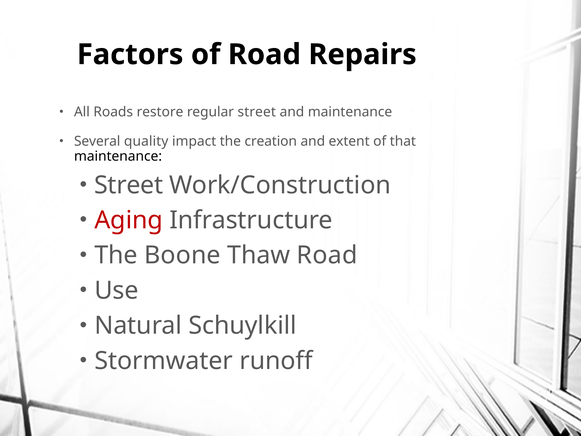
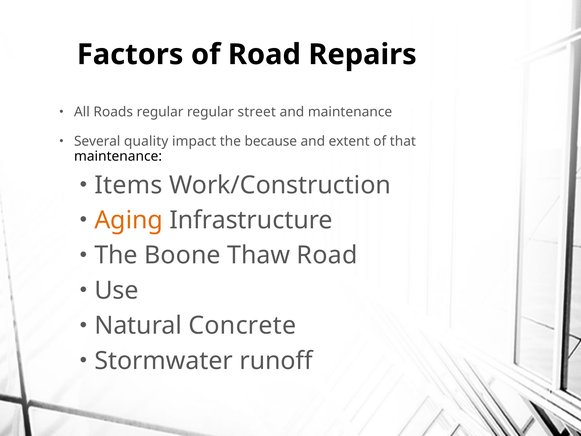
Roads restore: restore -> regular
creation: creation -> because
Street at (129, 185): Street -> Items
Aging colour: red -> orange
Schuylkill: Schuylkill -> Concrete
